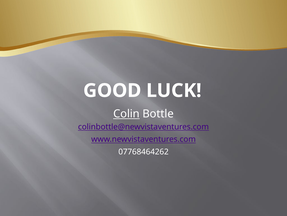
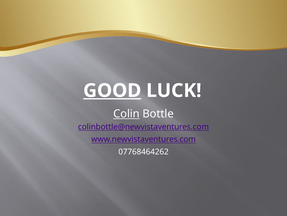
GOOD underline: none -> present
